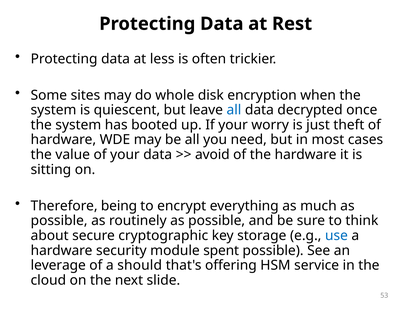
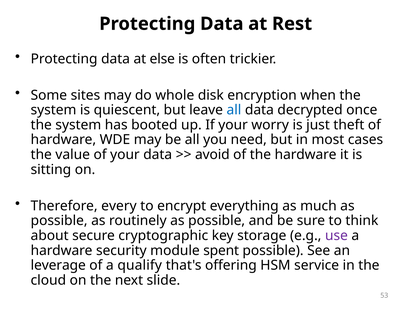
less: less -> else
being: being -> every
use colour: blue -> purple
should: should -> qualify
